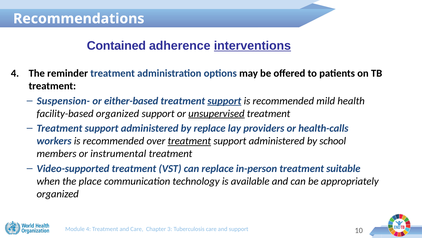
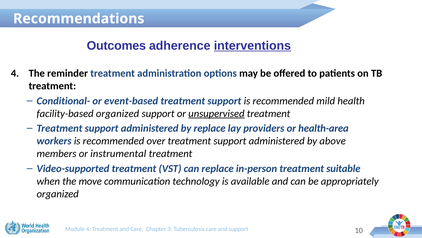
Contained: Contained -> Outcomes
Suspension-: Suspension- -> Conditional-
either-based: either-based -> event-based
support at (224, 101) underline: present -> none
health-calls: health-calls -> health-area
treatment at (189, 141) underline: present -> none
school: school -> above
place: place -> move
